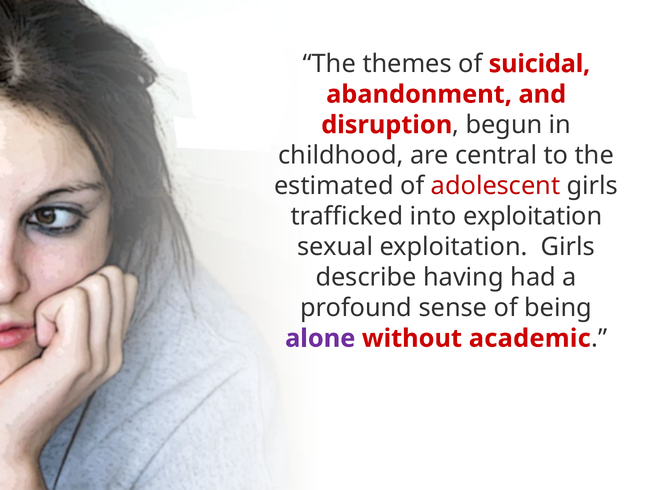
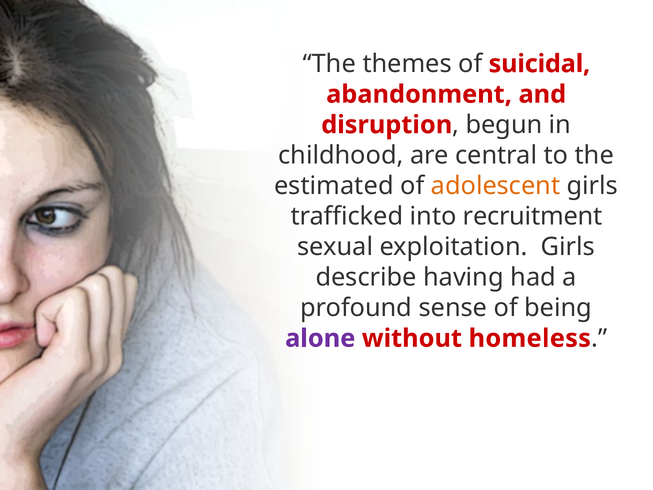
adolescent colour: red -> orange
into exploitation: exploitation -> recruitment
academic: academic -> homeless
